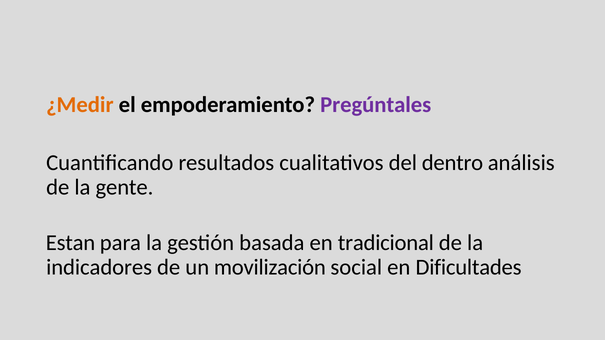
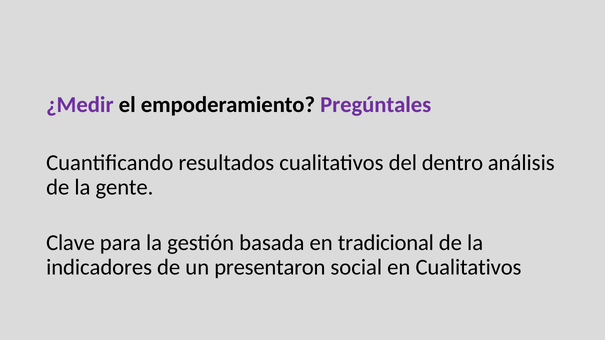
¿Medir colour: orange -> purple
Estan: Estan -> Clave
movilización: movilización -> presentaron
en Dificultades: Dificultades -> Cualitativos
